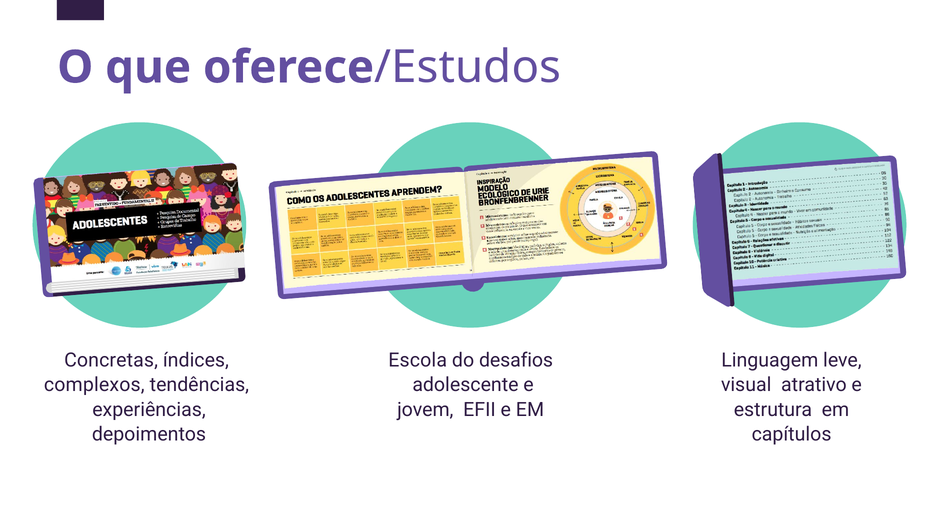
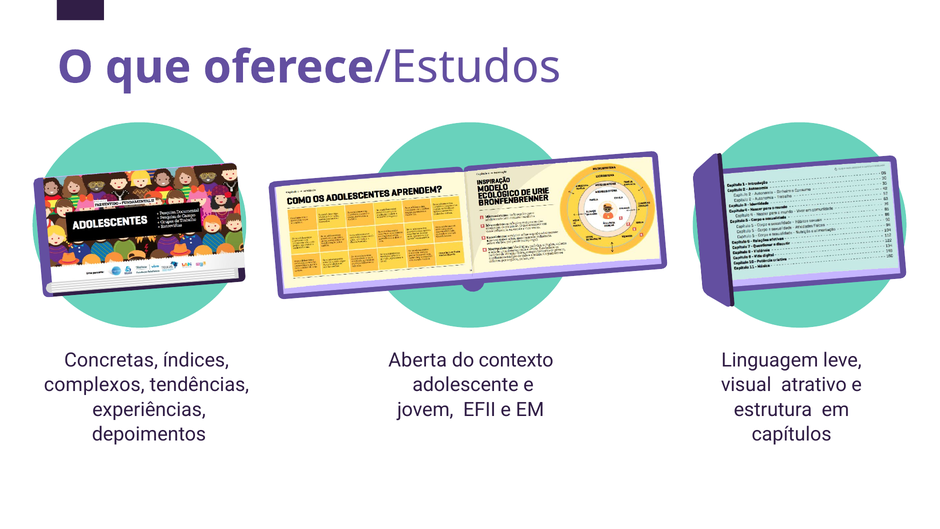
Escola: Escola -> Aberta
desafios: desafios -> contexto
